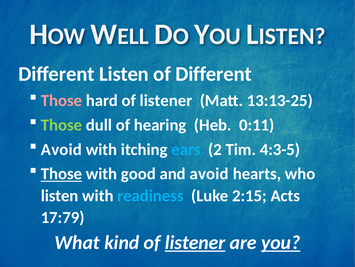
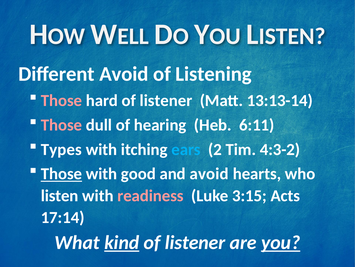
Different Listen: Listen -> Avoid
of Different: Different -> Listening
13:13-25: 13:13-25 -> 13:13-14
Those at (61, 125) colour: light green -> pink
0:11: 0:11 -> 6:11
Avoid at (61, 149): Avoid -> Types
4:3-5: 4:3-5 -> 4:3-2
readiness colour: light blue -> pink
2:15: 2:15 -> 3:15
17:79: 17:79 -> 17:14
kind underline: none -> present
listener at (195, 242) underline: present -> none
